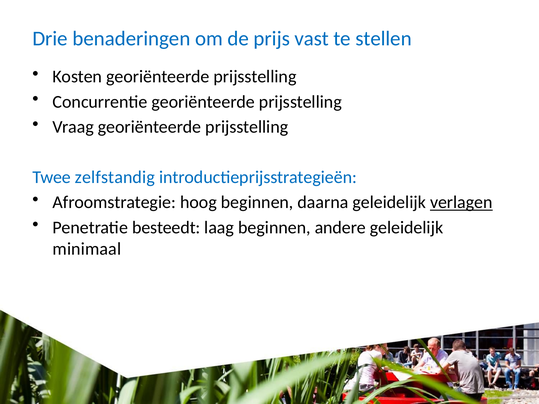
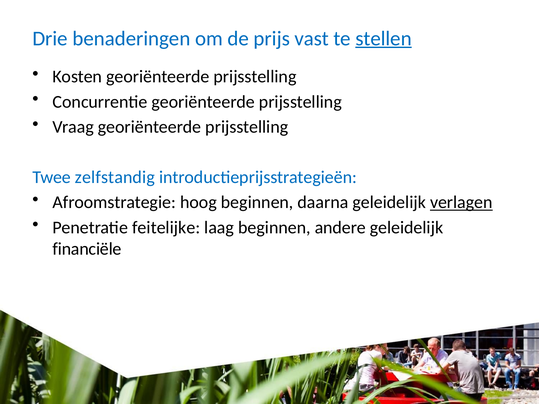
stellen underline: none -> present
besteedt: besteedt -> feitelijke
minimaal: minimaal -> financiële
